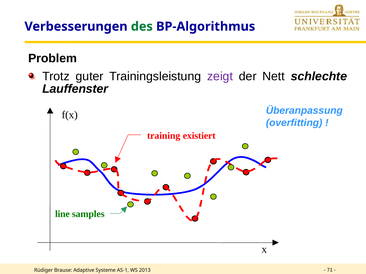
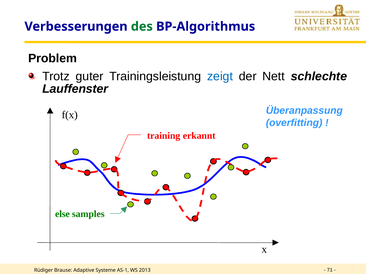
zeigt colour: purple -> blue
existiert: existiert -> erkannt
line: line -> else
